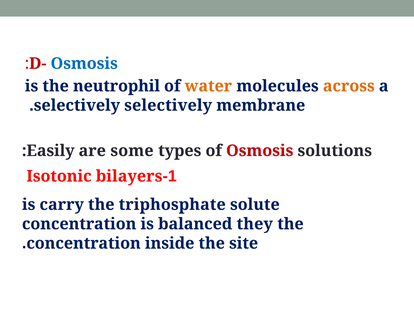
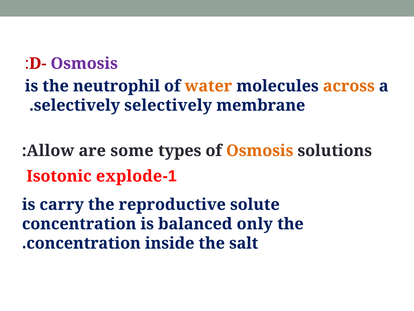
Osmosis at (84, 63) colour: blue -> purple
Easily: Easily -> Allow
Osmosis at (260, 151) colour: red -> orange
bilayers: bilayers -> explode
triphosphate: triphosphate -> reproductive
they: they -> only
site: site -> salt
